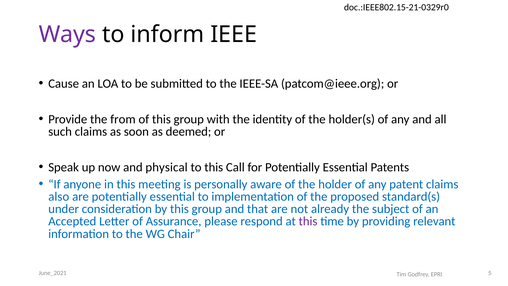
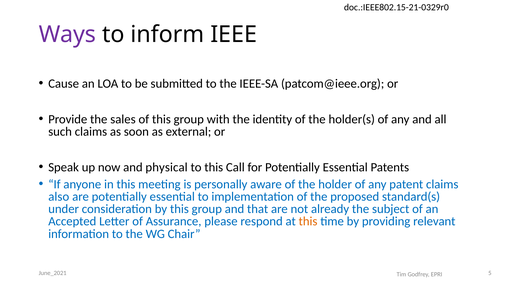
from: from -> sales
deemed: deemed -> external
this at (308, 221) colour: purple -> orange
